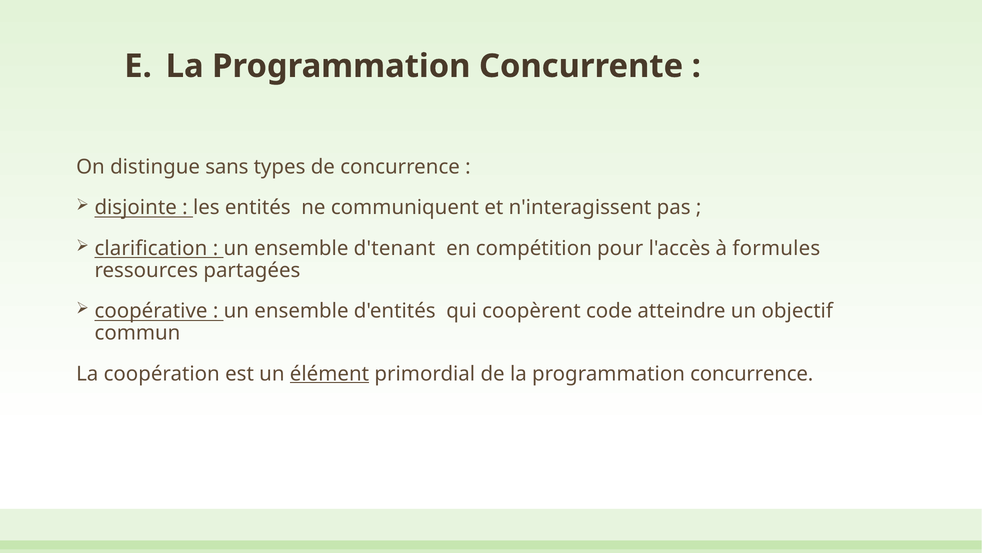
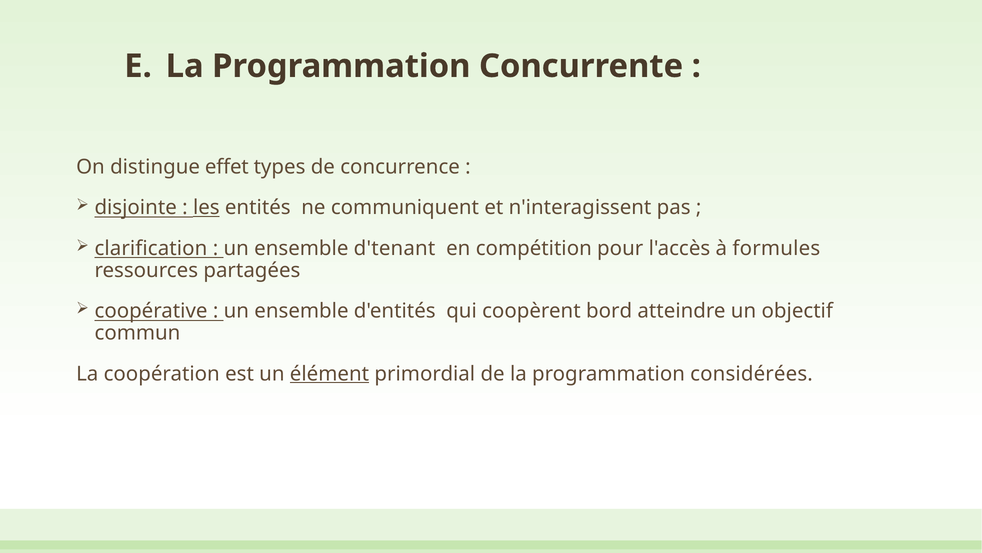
sans: sans -> effet
les underline: none -> present
code: code -> bord
programmation concurrence: concurrence -> considérées
